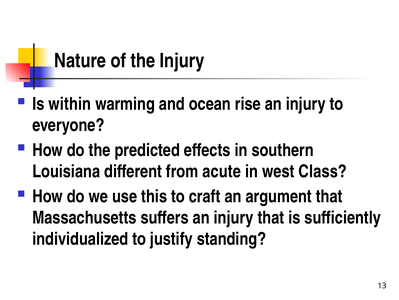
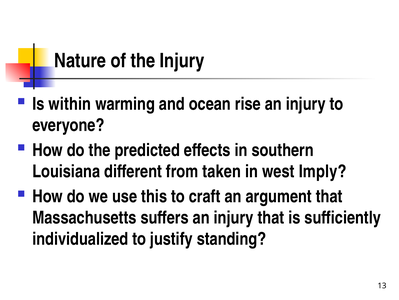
acute: acute -> taken
Class: Class -> Imply
